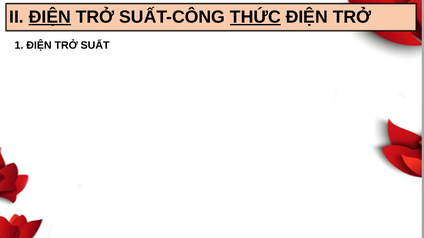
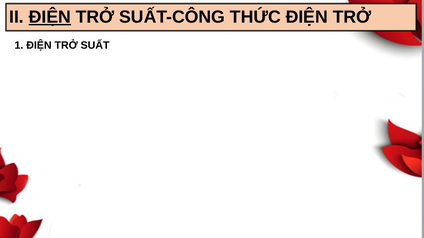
THỨC underline: present -> none
